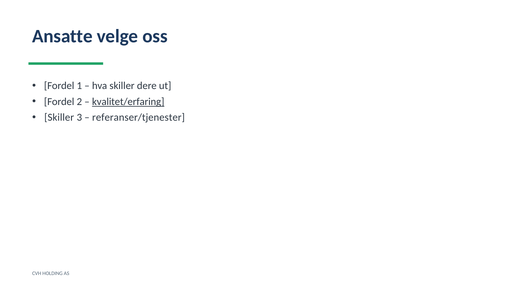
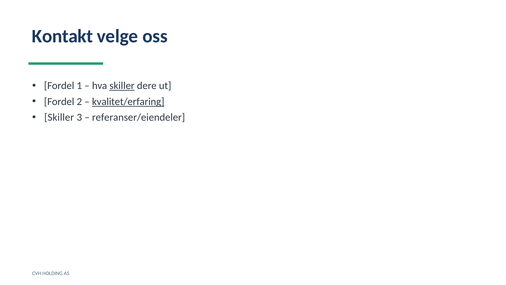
Ansatte: Ansatte -> Kontakt
skiller at (122, 86) underline: none -> present
referanser/tjenester: referanser/tjenester -> referanser/eiendeler
